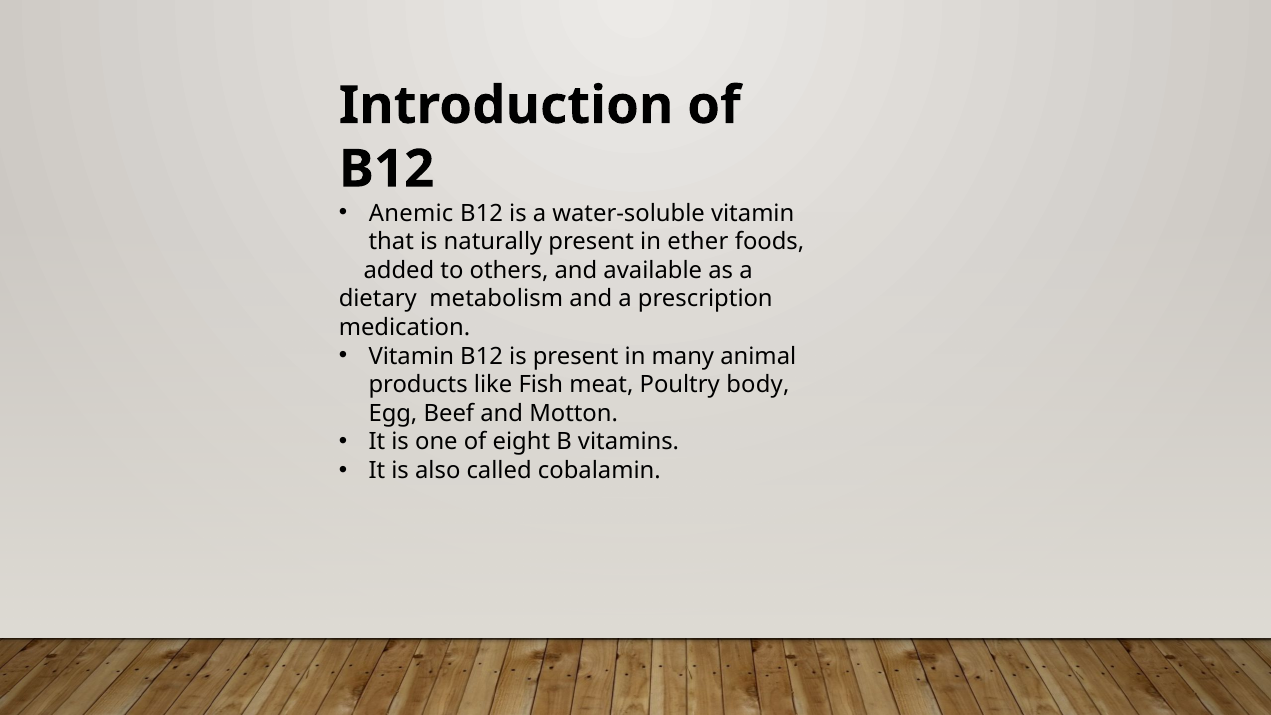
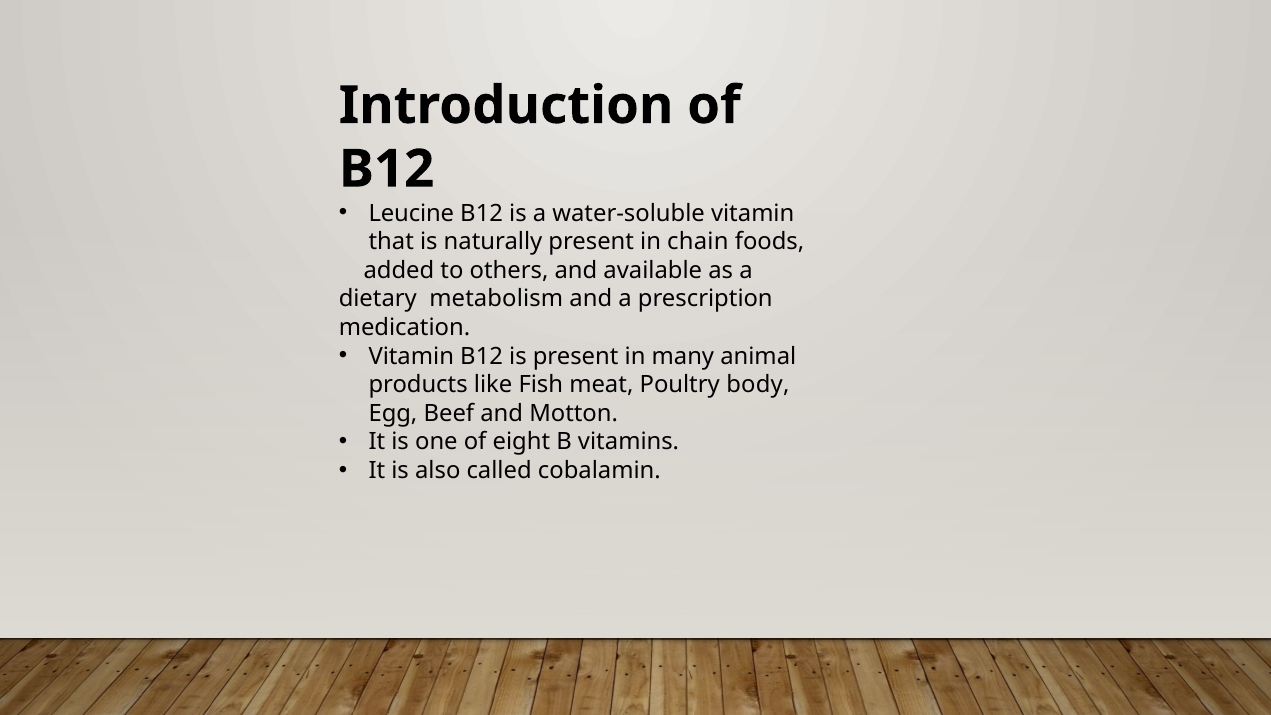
Anemic: Anemic -> Leucine
ether: ether -> chain
